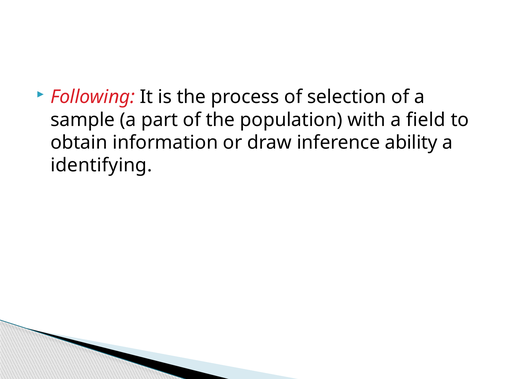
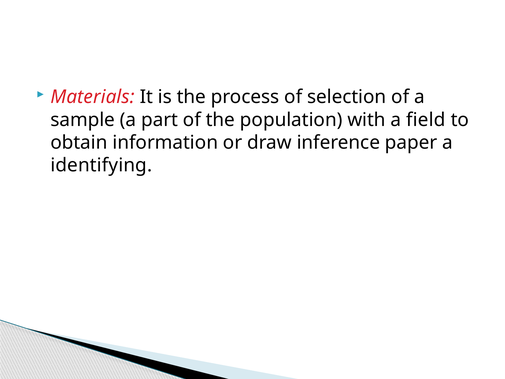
Following: Following -> Materials
ability: ability -> paper
